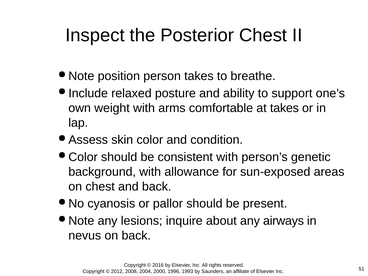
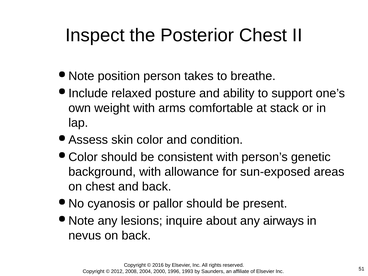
at takes: takes -> stack
